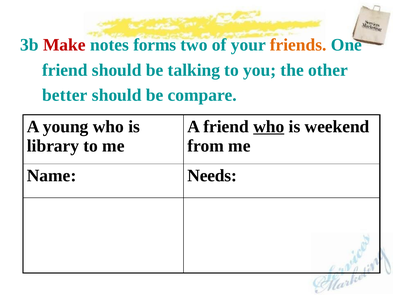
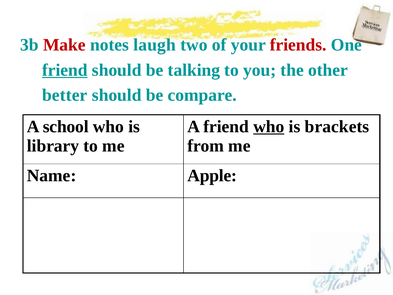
forms: forms -> laugh
friends colour: orange -> red
friend at (65, 70) underline: none -> present
young: young -> school
weekend: weekend -> brackets
Needs: Needs -> Apple
